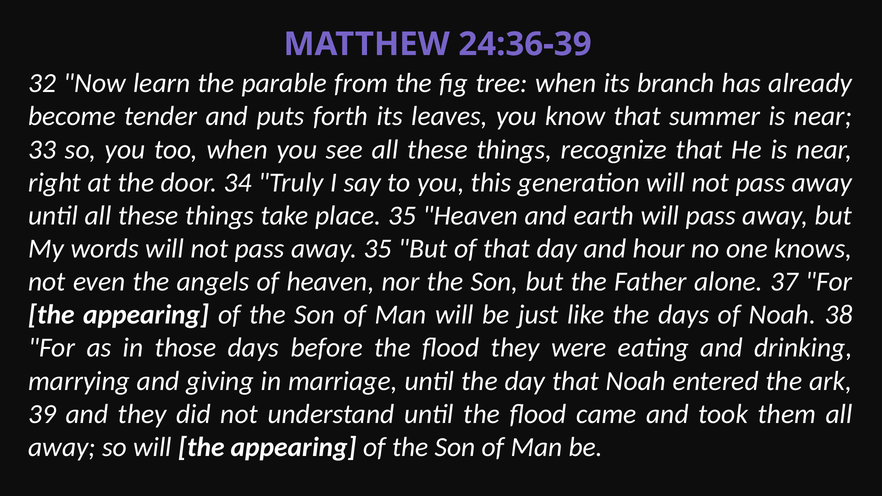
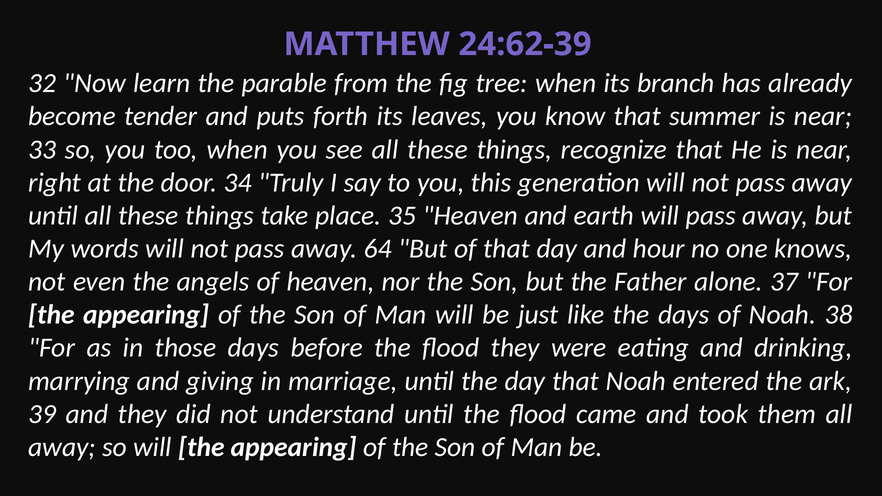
24:36-39: 24:36-39 -> 24:62-39
away 35: 35 -> 64
